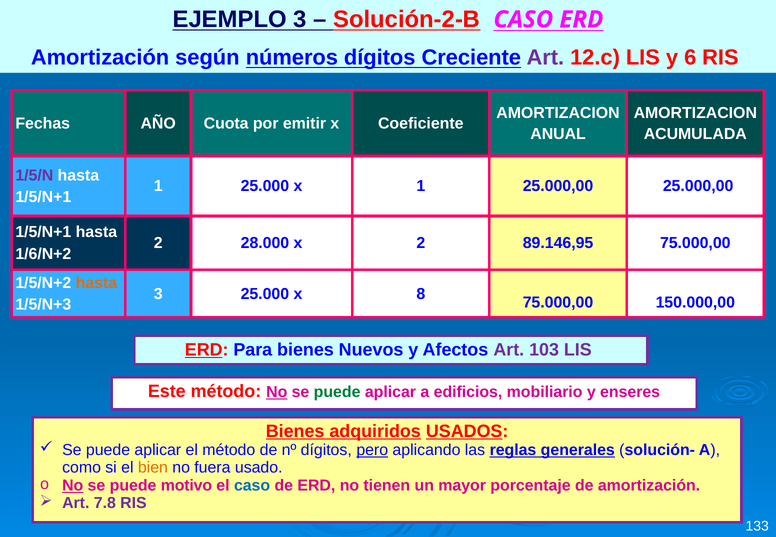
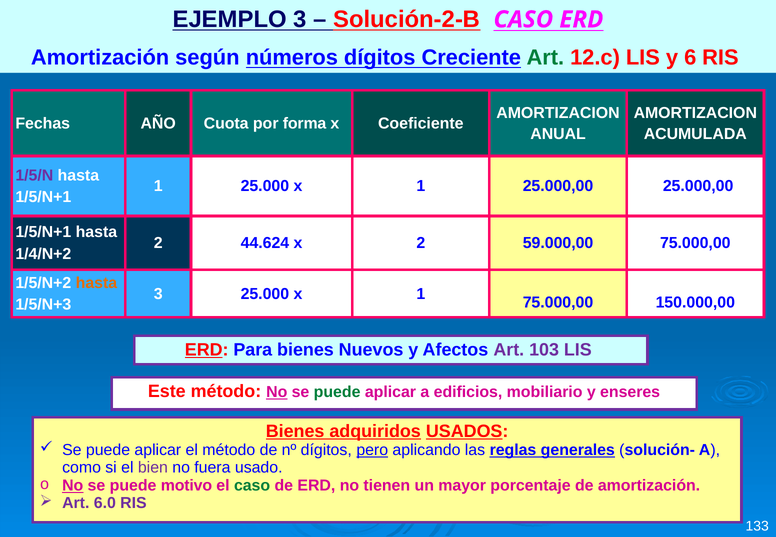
Art at (545, 58) colour: purple -> green
emitir: emitir -> forma
28.000: 28.000 -> 44.624
89.146,95: 89.146,95 -> 59.000,00
1/6/N+2: 1/6/N+2 -> 1/4/N+2
3 25.000 x 8: 8 -> 1
bien colour: orange -> purple
caso at (252, 485) colour: blue -> green
7.8: 7.8 -> 6.0
